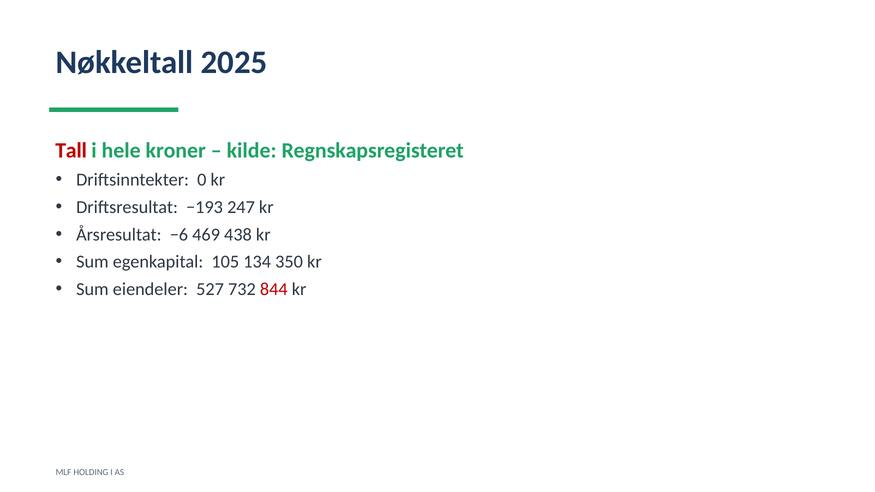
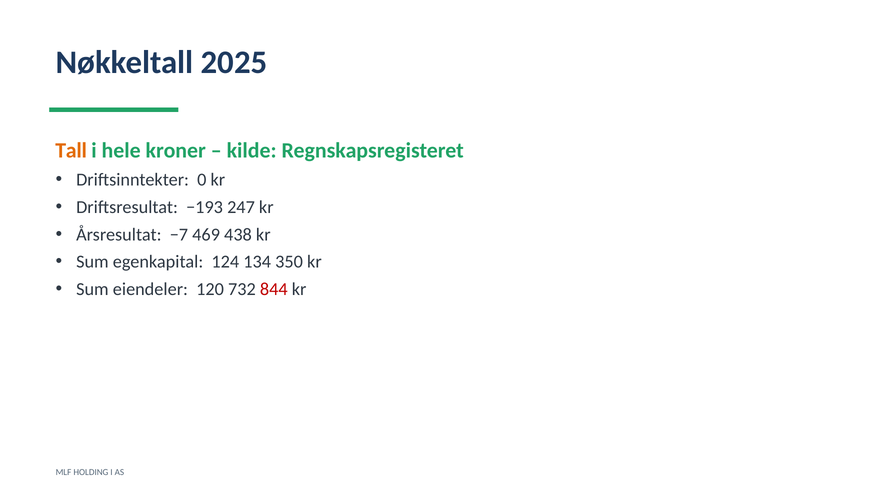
Tall colour: red -> orange
−6: −6 -> −7
105: 105 -> 124
527: 527 -> 120
